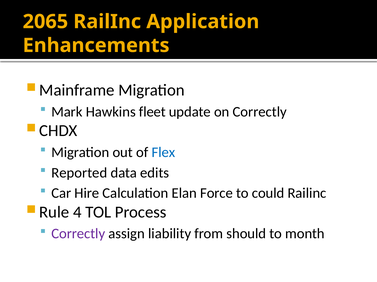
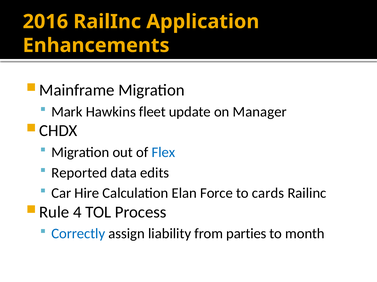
2065: 2065 -> 2016
on Correctly: Correctly -> Manager
could: could -> cards
Correctly at (78, 234) colour: purple -> blue
should: should -> parties
